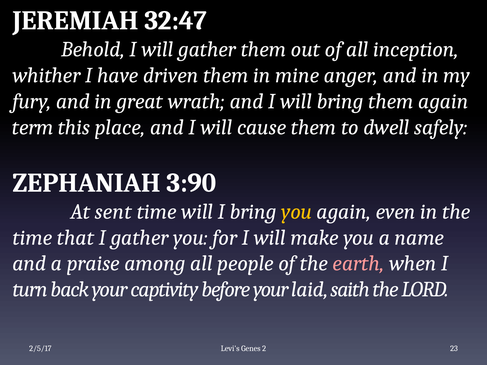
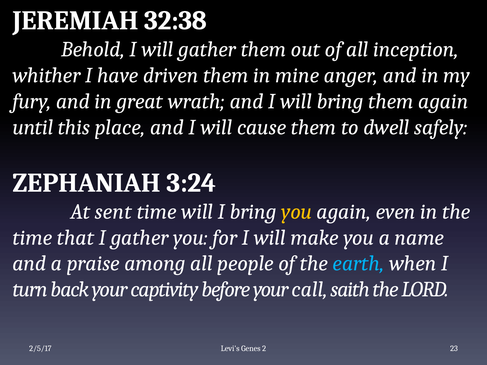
32:47: 32:47 -> 32:38
term: term -> until
3:90: 3:90 -> 3:24
earth colour: pink -> light blue
laid: laid -> call
